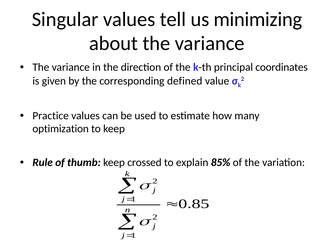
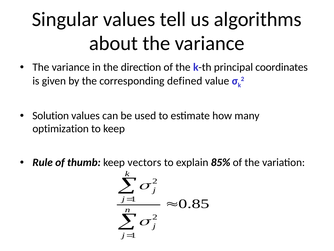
minimizing: minimizing -> algorithms
Practice: Practice -> Solution
crossed: crossed -> vectors
